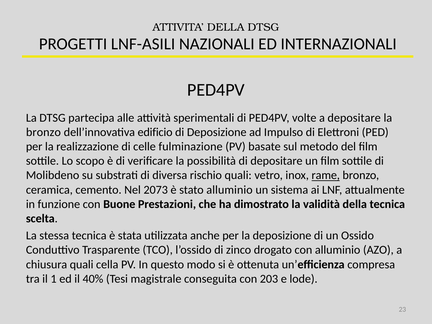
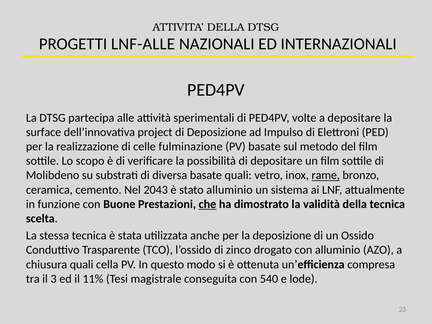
LNF-ASILI: LNF-ASILI -> LNF-ALLE
bronzo at (43, 132): bronzo -> surface
edificio: edificio -> project
diversa rischio: rischio -> basate
2073: 2073 -> 2043
che underline: none -> present
1: 1 -> 3
40%: 40% -> 11%
203: 203 -> 540
